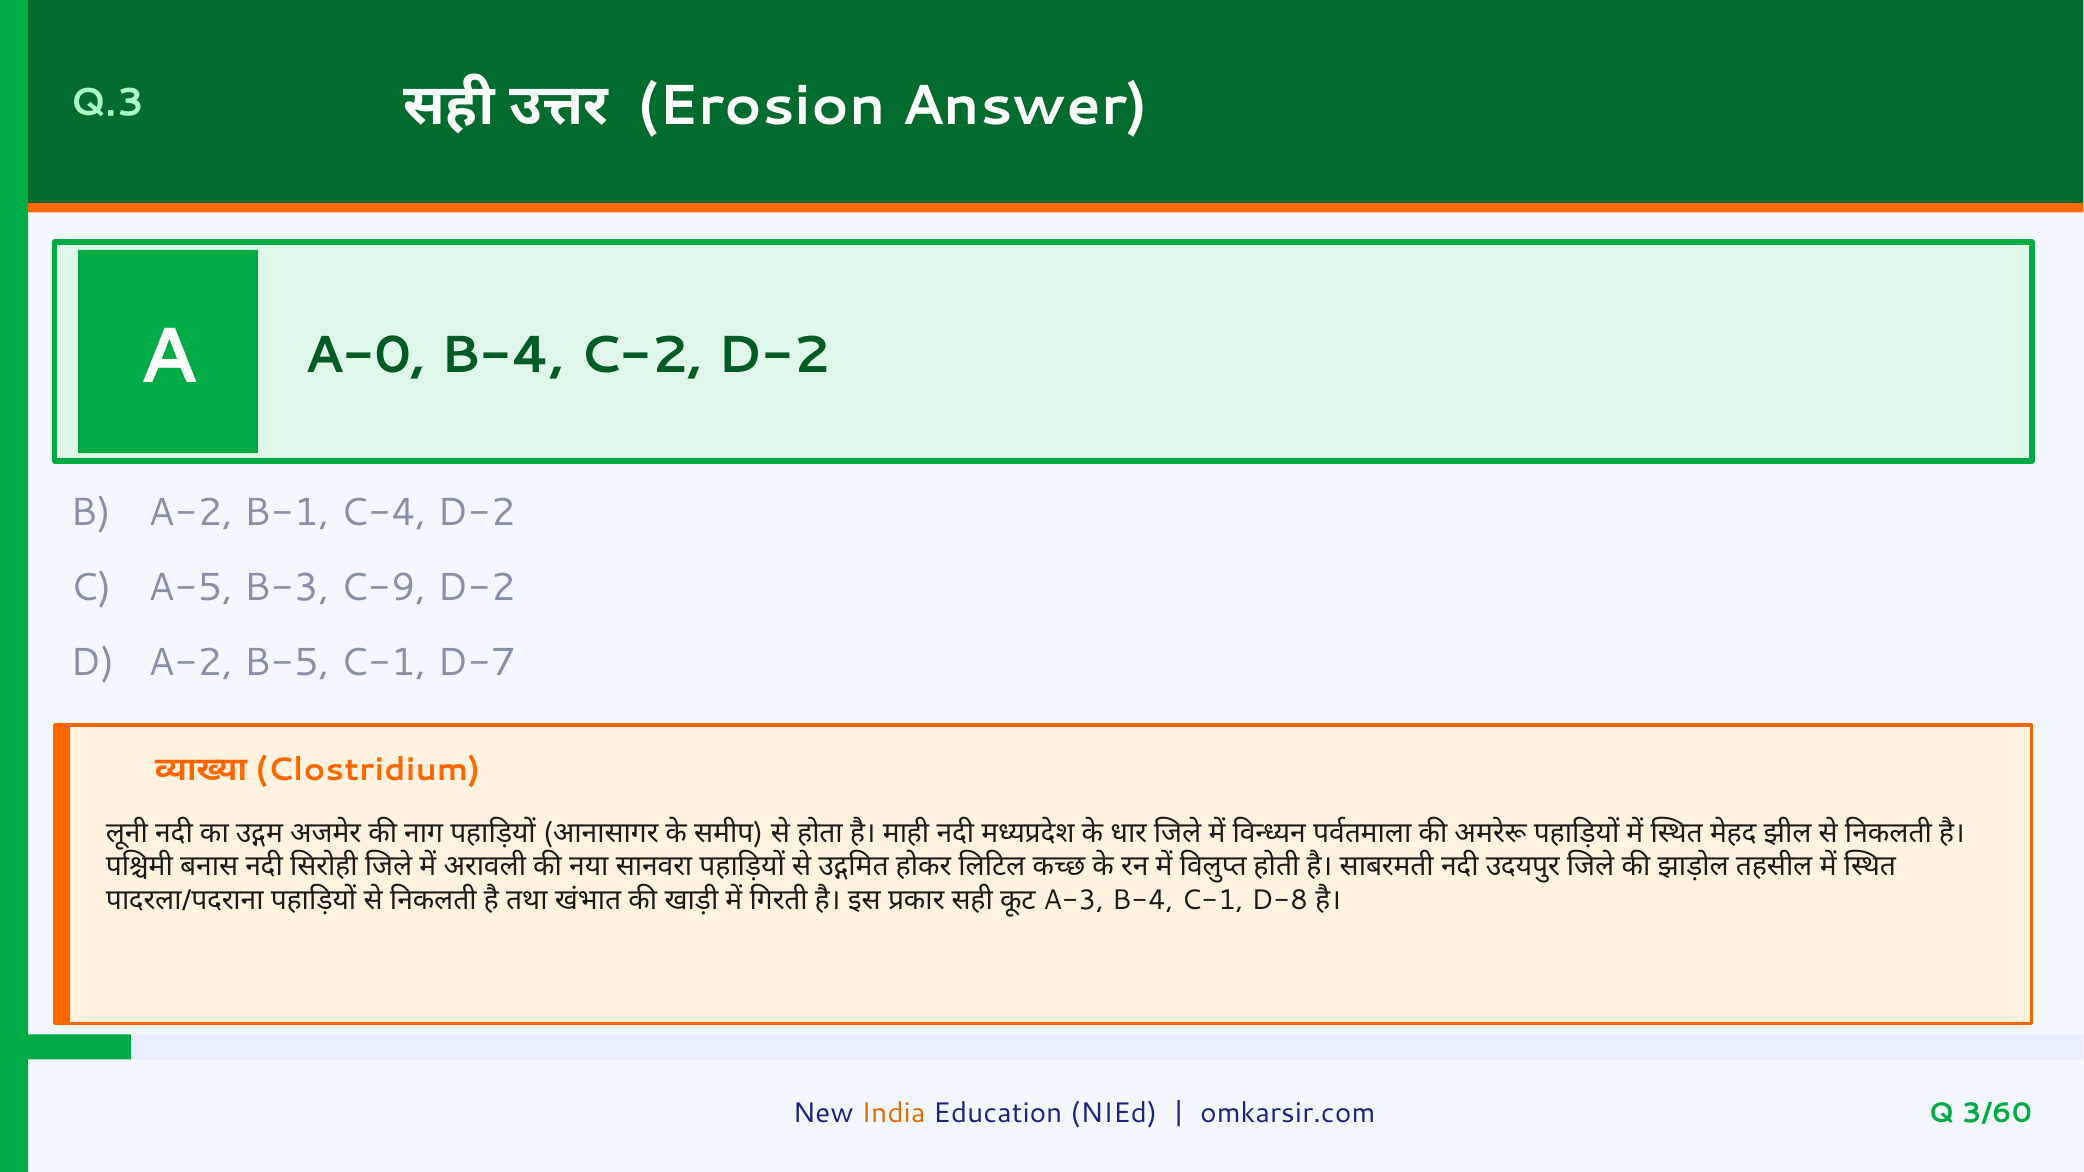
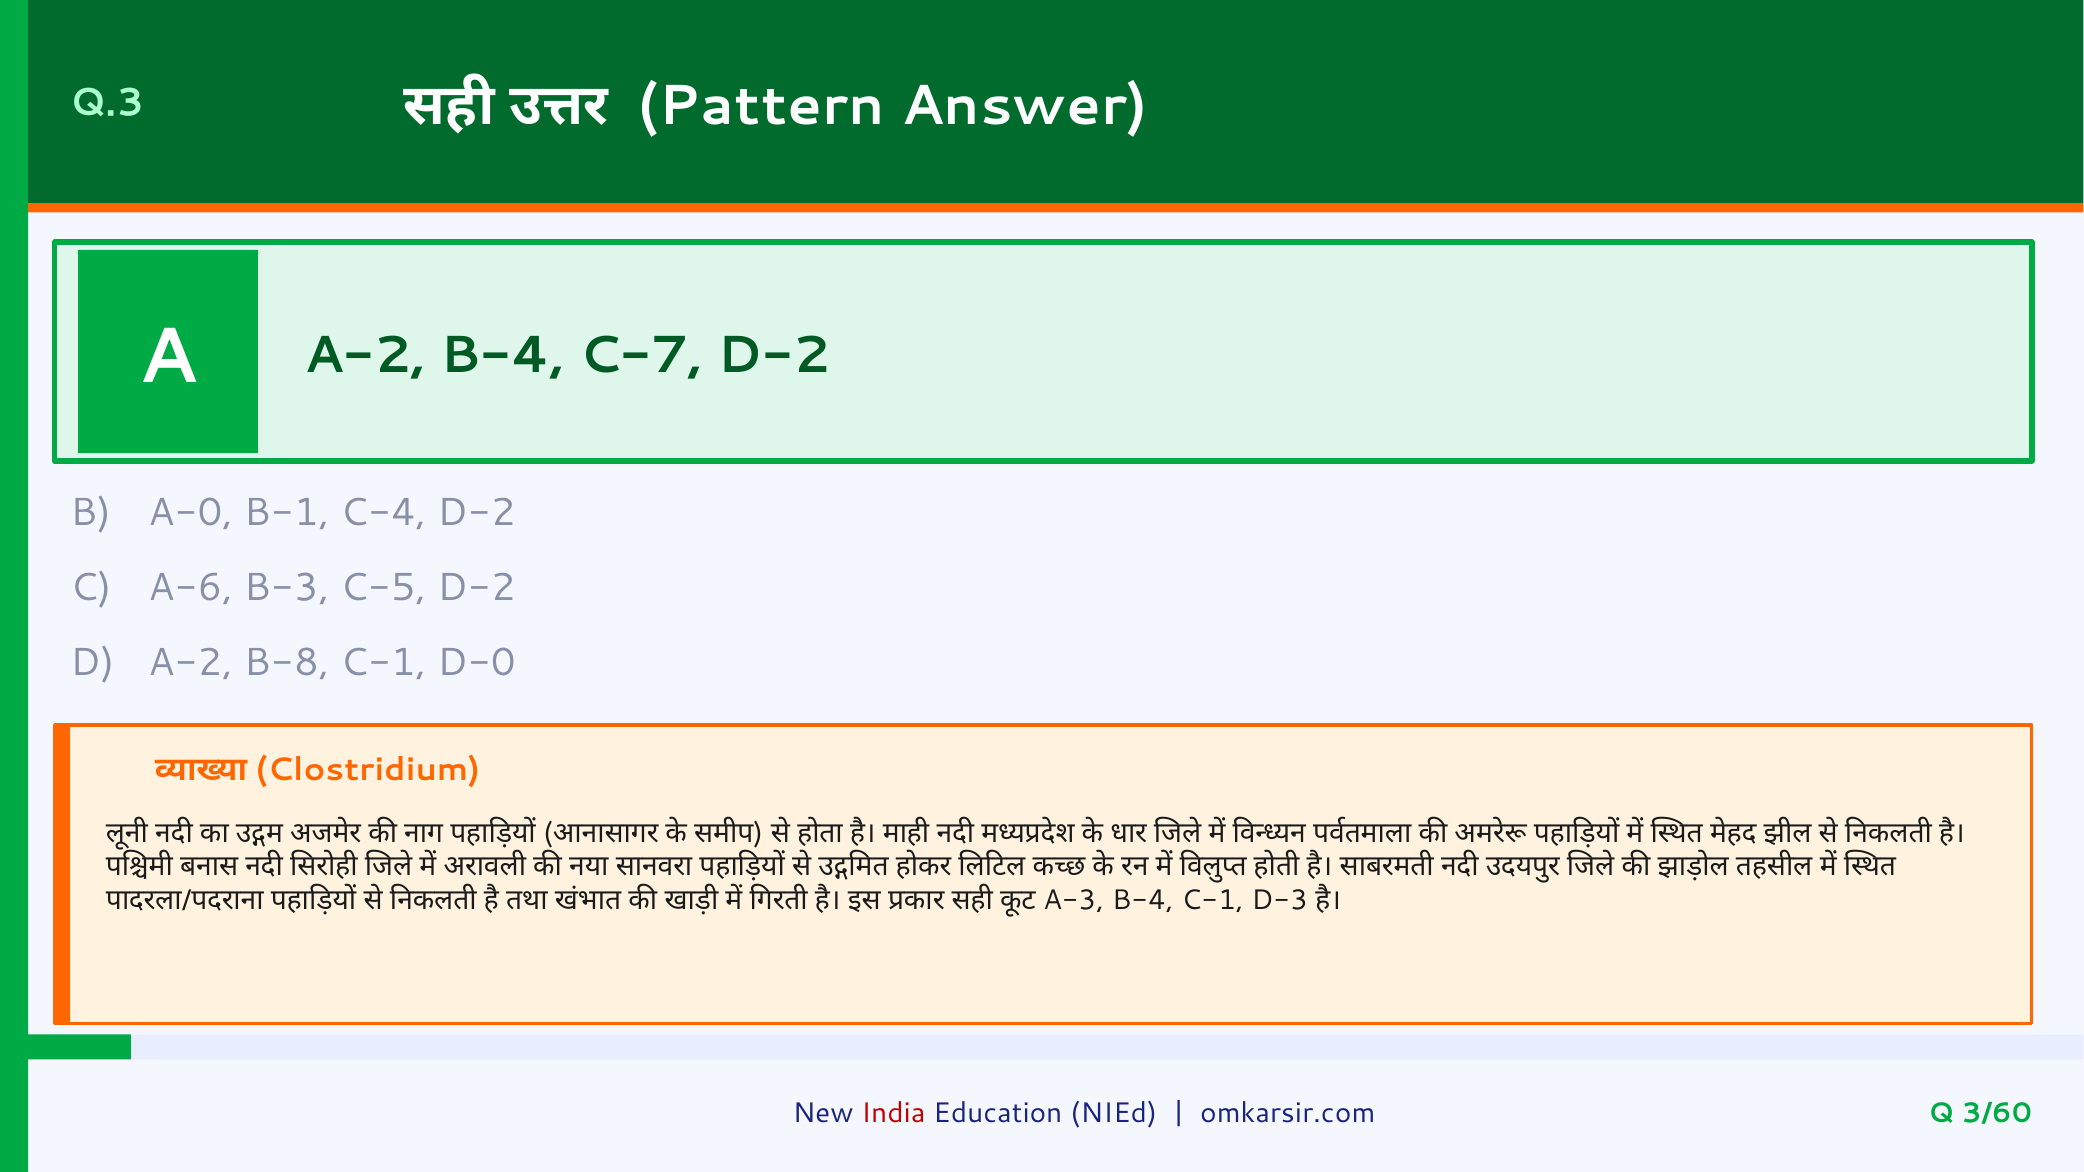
Erosion: Erosion -> Pattern
A A-0: A-0 -> A-2
C-2: C-2 -> C-7
B A-2: A-2 -> A-0
A-5: A-5 -> A-6
C-9: C-9 -> C-5
B-5: B-5 -> B-8
D-7: D-7 -> D-0
D-8: D-8 -> D-3
India colour: orange -> red
